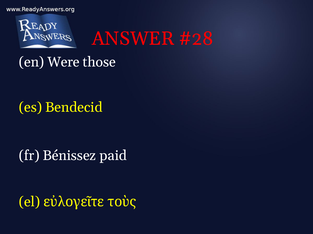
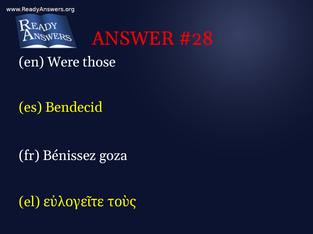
paid: paid -> goza
